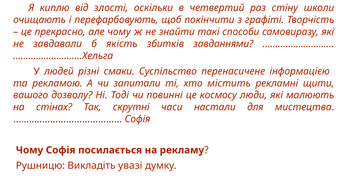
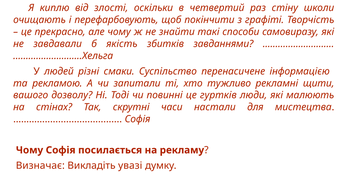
містить: містить -> тужливо
космосу: космосу -> гуртків
Рушницю: Рушницю -> Визначає
